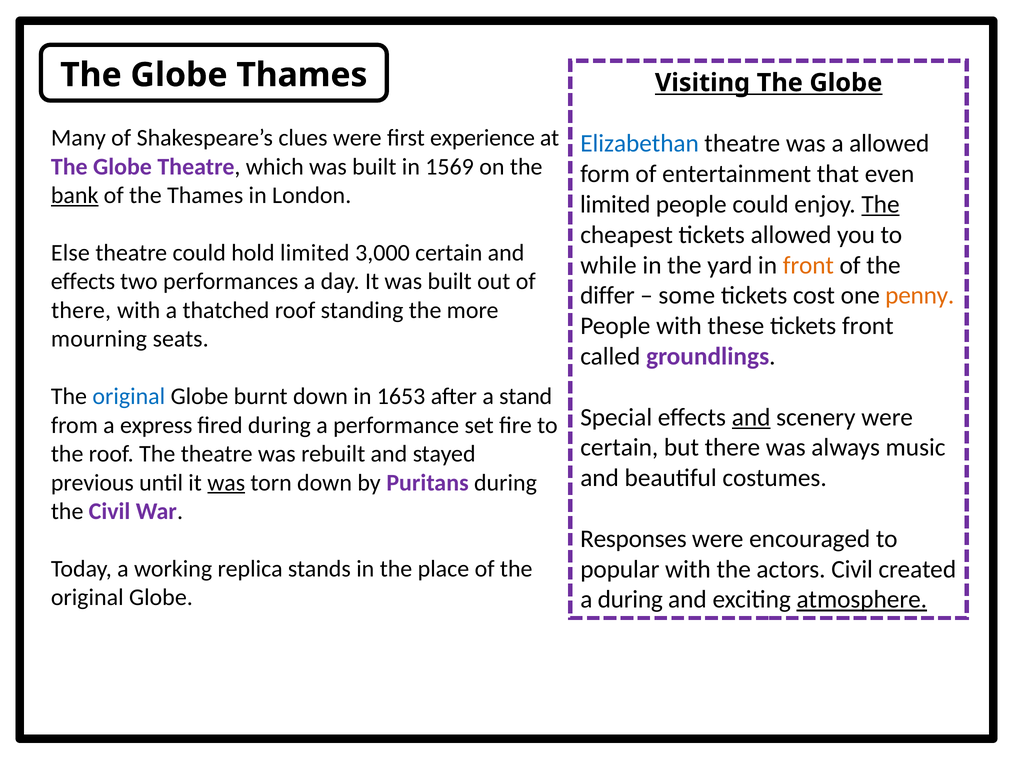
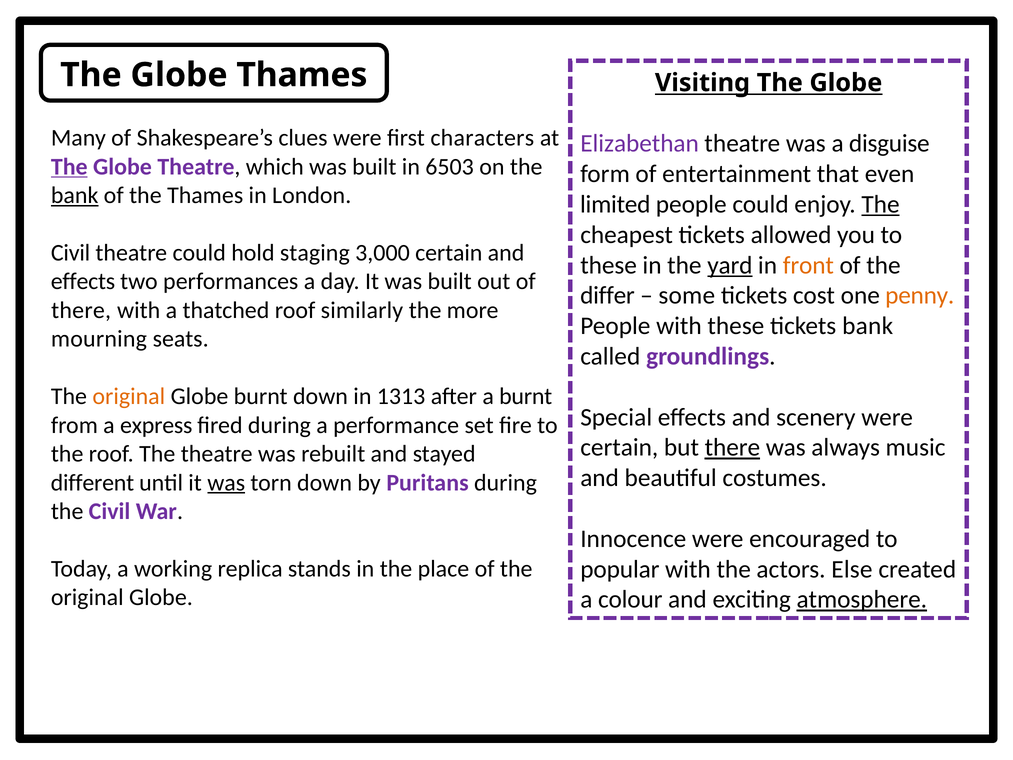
experience: experience -> characters
Elizabethan colour: blue -> purple
a allowed: allowed -> disguise
The at (69, 167) underline: none -> present
1569: 1569 -> 6503
Else at (70, 253): Else -> Civil
hold limited: limited -> staging
while at (608, 265): while -> these
yard underline: none -> present
standing: standing -> similarly
tickets front: front -> bank
original at (129, 396) colour: blue -> orange
1653: 1653 -> 1313
a stand: stand -> burnt
and at (751, 417) underline: present -> none
there at (732, 447) underline: none -> present
previous: previous -> different
Responses: Responses -> Innocence
actors Civil: Civil -> Else
a during: during -> colour
